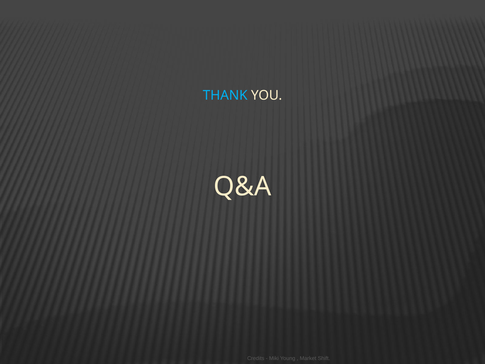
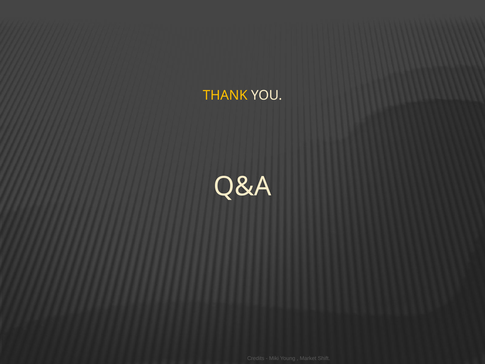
THANK colour: light blue -> yellow
